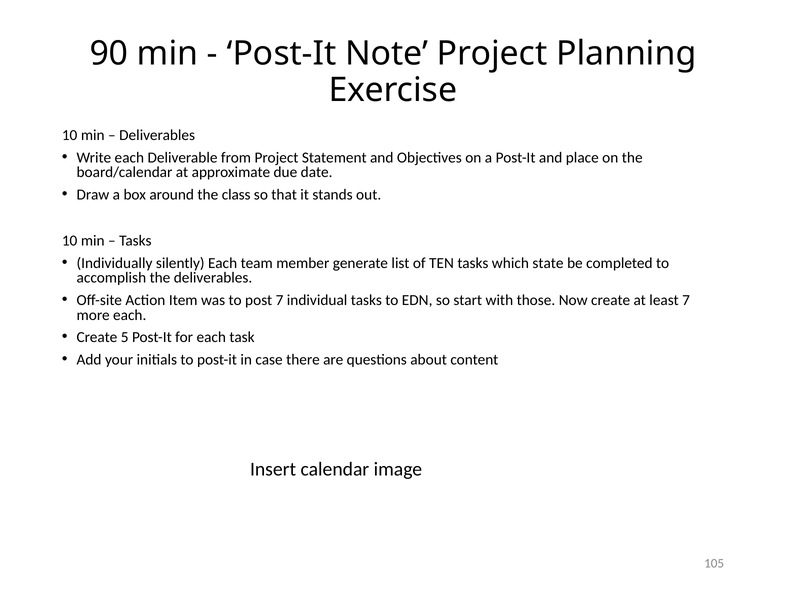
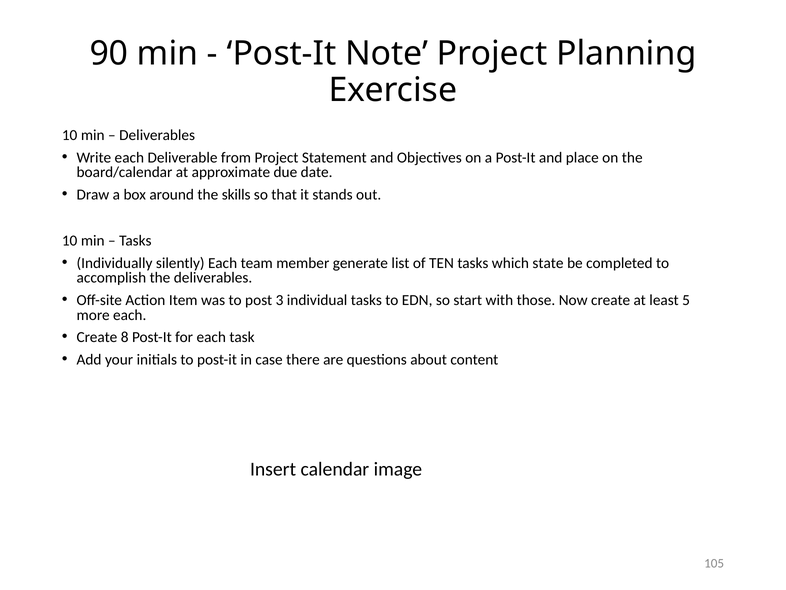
class: class -> skills
post 7: 7 -> 3
least 7: 7 -> 5
5: 5 -> 8
